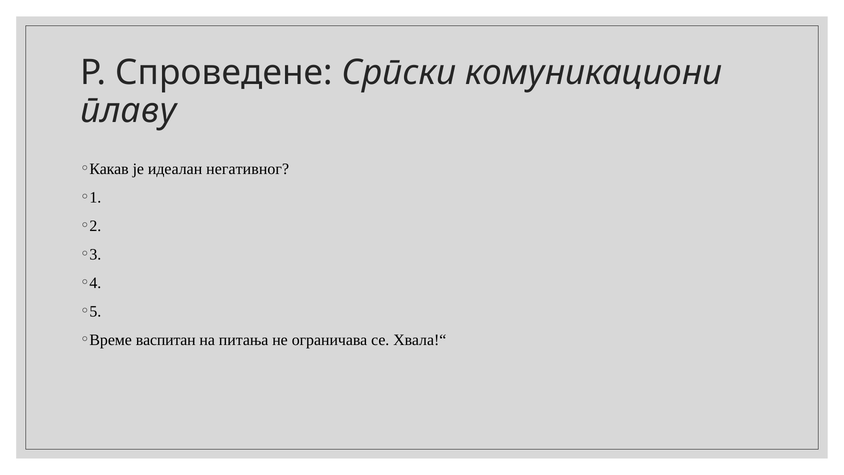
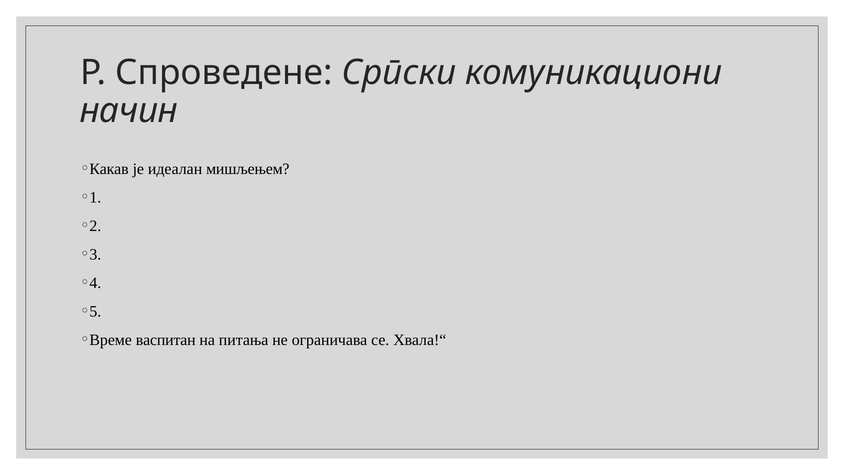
плаву: плаву -> начин
негативног: негативног -> мишљењем
